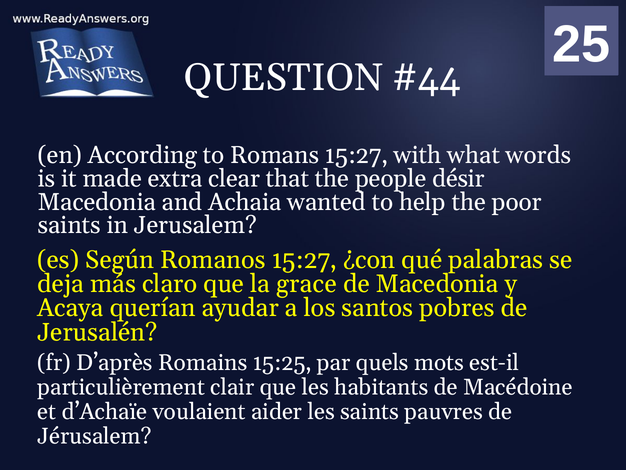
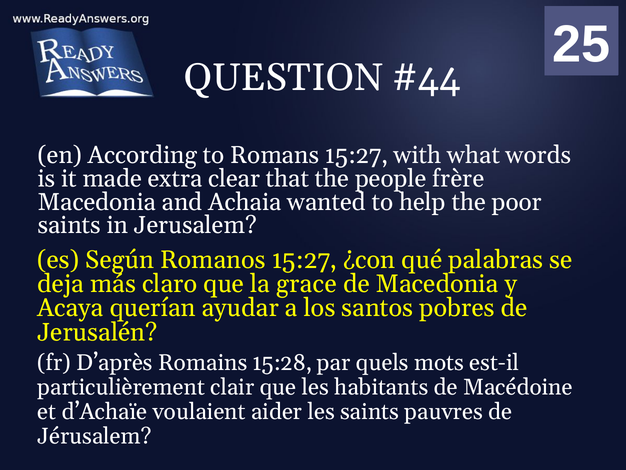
désir: désir -> frère
15:25: 15:25 -> 15:28
